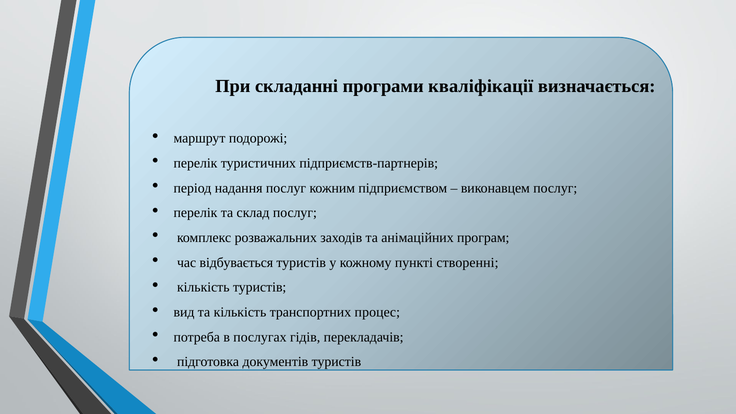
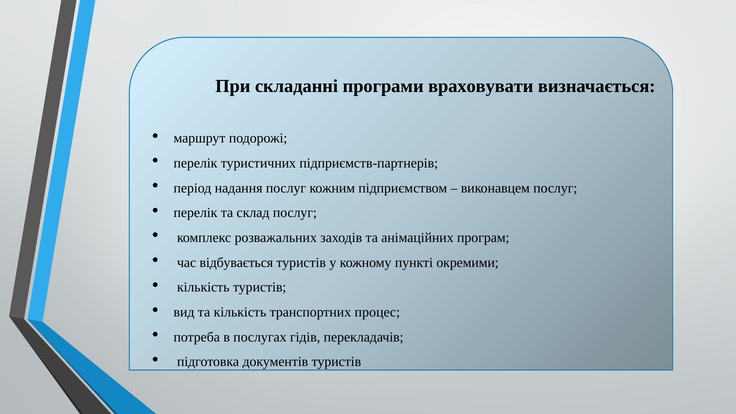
кваліфікації: кваліфікації -> враховувати
створенні: створенні -> окремими
